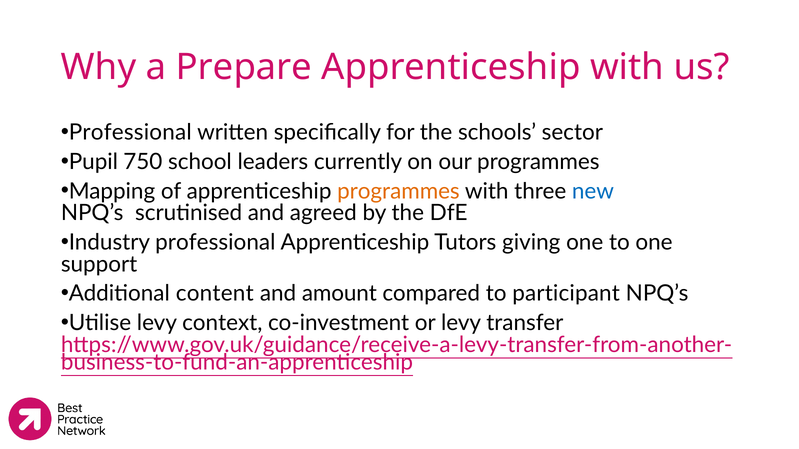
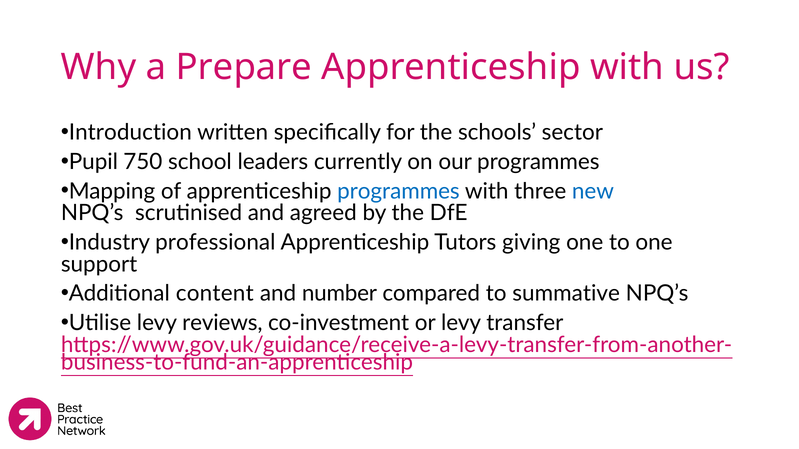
Professional at (130, 133): Professional -> Introduction
programmes at (398, 191) colour: orange -> blue
amount: amount -> number
participant: participant -> summative
context: context -> reviews
